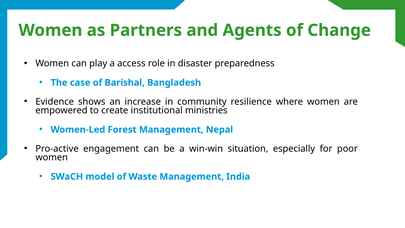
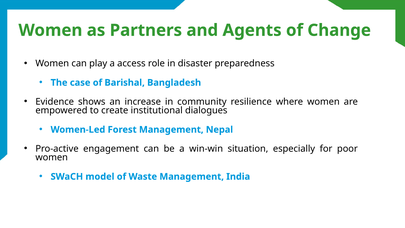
ministries: ministries -> dialogues
